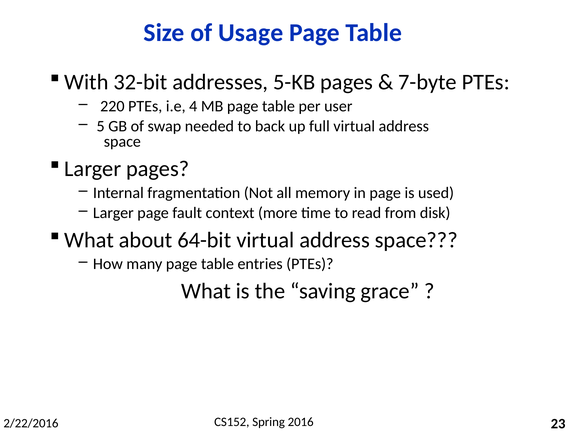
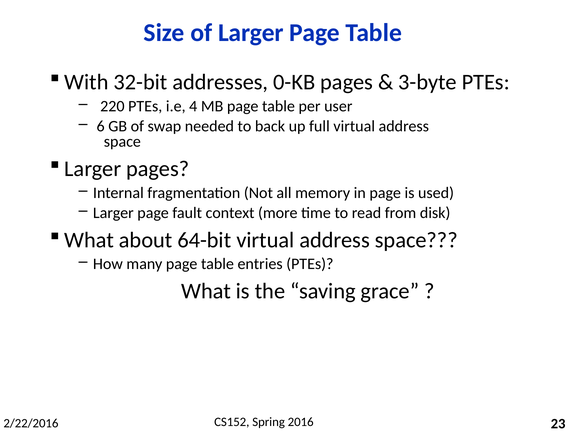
of Usage: Usage -> Larger
5-KB: 5-KB -> 0-KB
7-byte: 7-byte -> 3-byte
5: 5 -> 6
